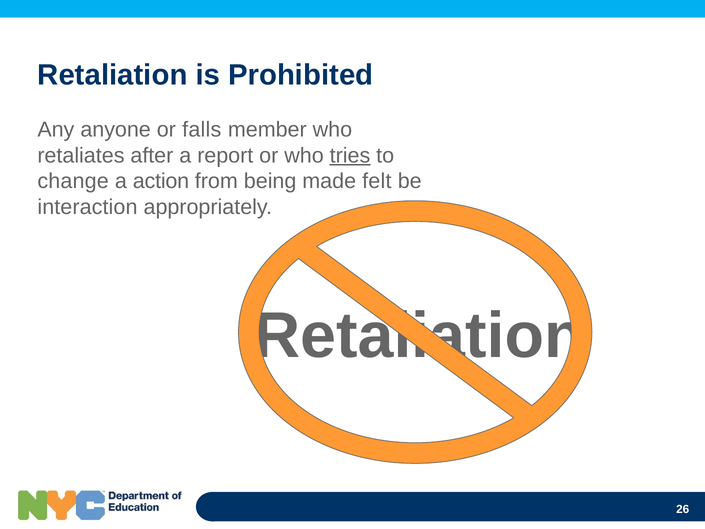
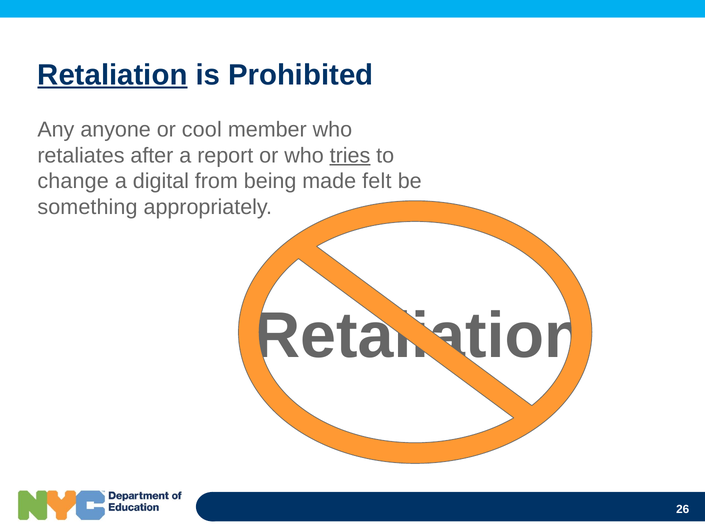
Retaliation at (112, 75) underline: none -> present
falls: falls -> cool
action: action -> digital
interaction: interaction -> something
